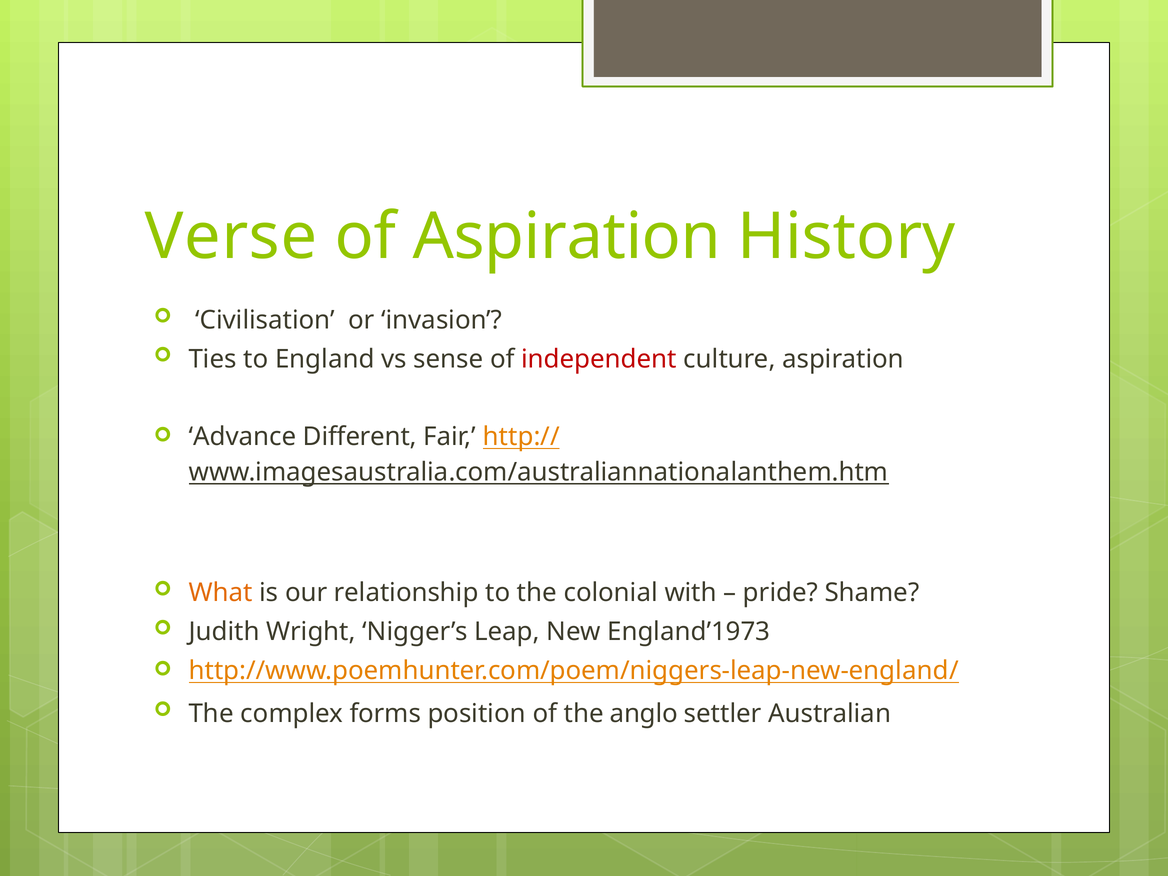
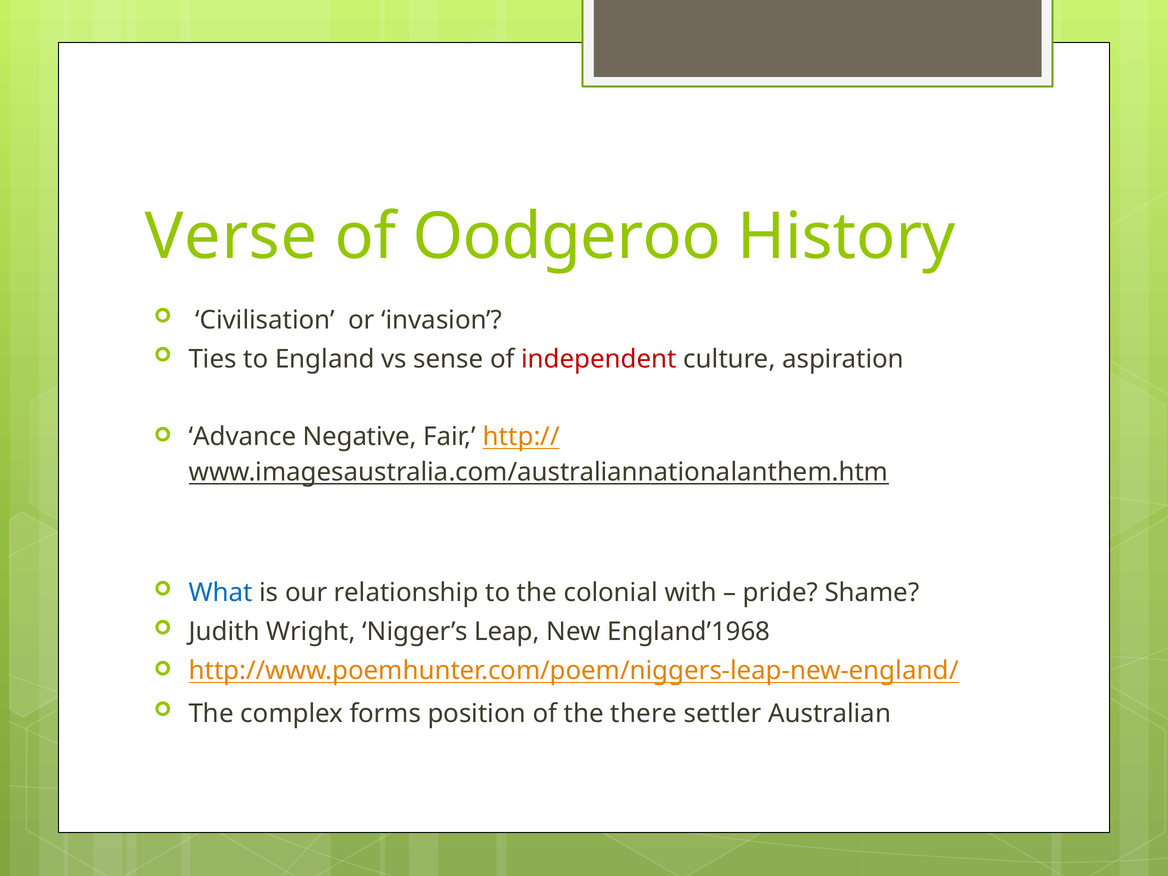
of Aspiration: Aspiration -> Oodgeroo
Different: Different -> Negative
What colour: orange -> blue
England’1973: England’1973 -> England’1968
anglo: anglo -> there
